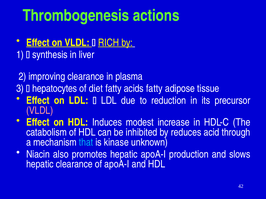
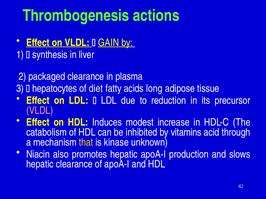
RICH: RICH -> GAIN
improving: improving -> packaged
acids fatty: fatty -> long
reduces: reduces -> vitamins
that colour: light blue -> yellow
